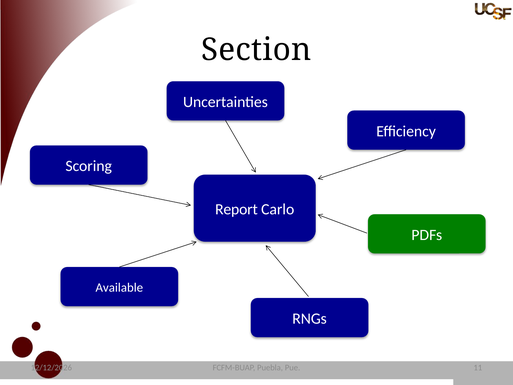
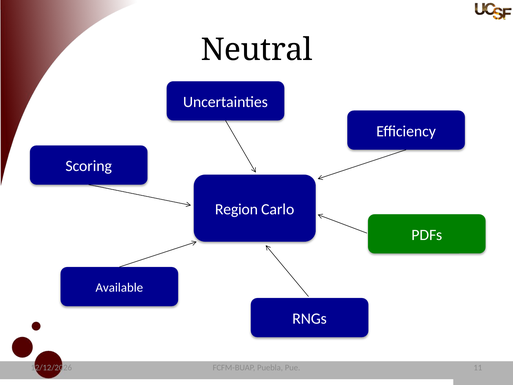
Section: Section -> Neutral
Report: Report -> Region
